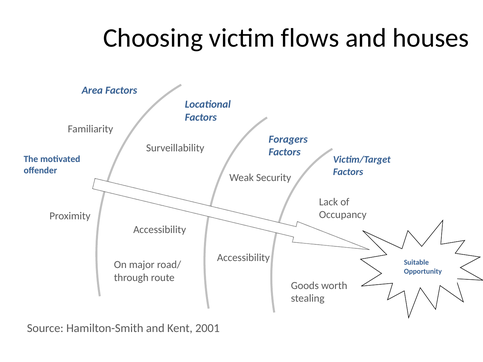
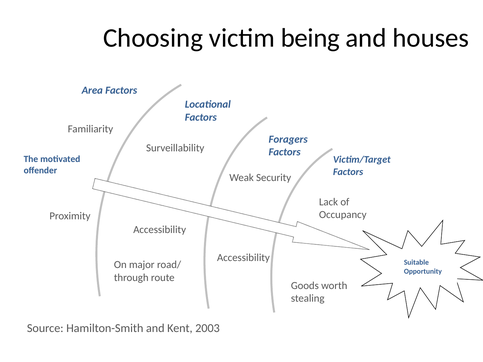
flows: flows -> being
2001: 2001 -> 2003
